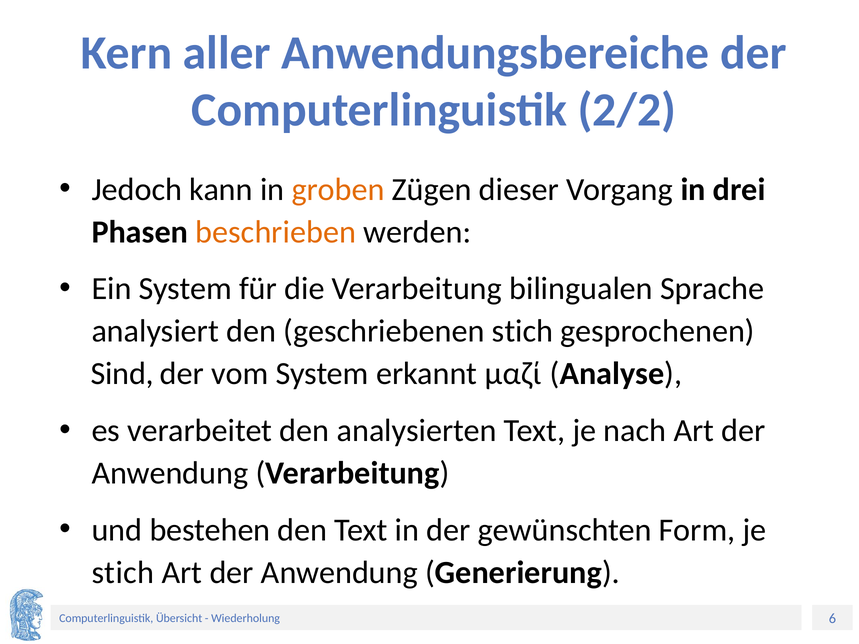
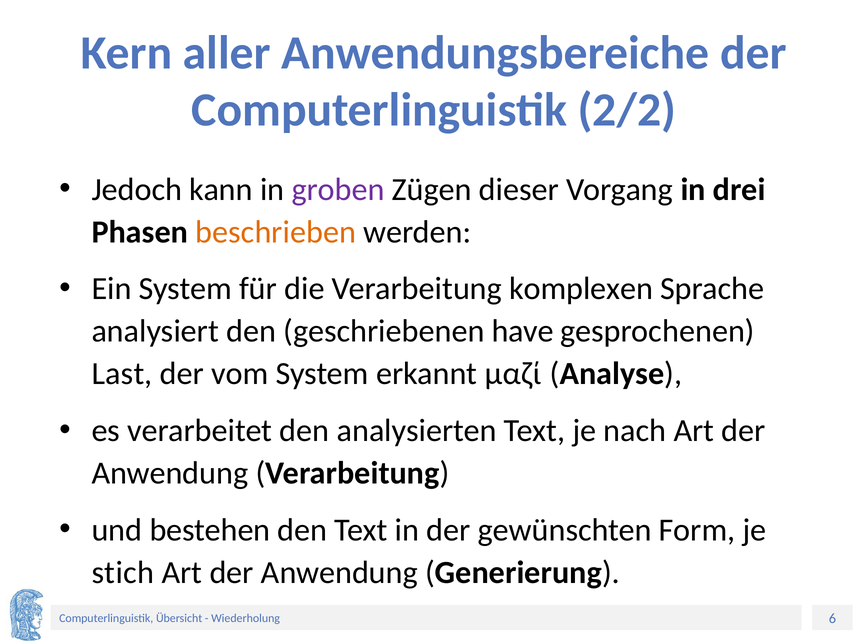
groben colour: orange -> purple
bilingualen: bilingualen -> komplexen
geschriebenen stich: stich -> have
Sind: Sind -> Last
